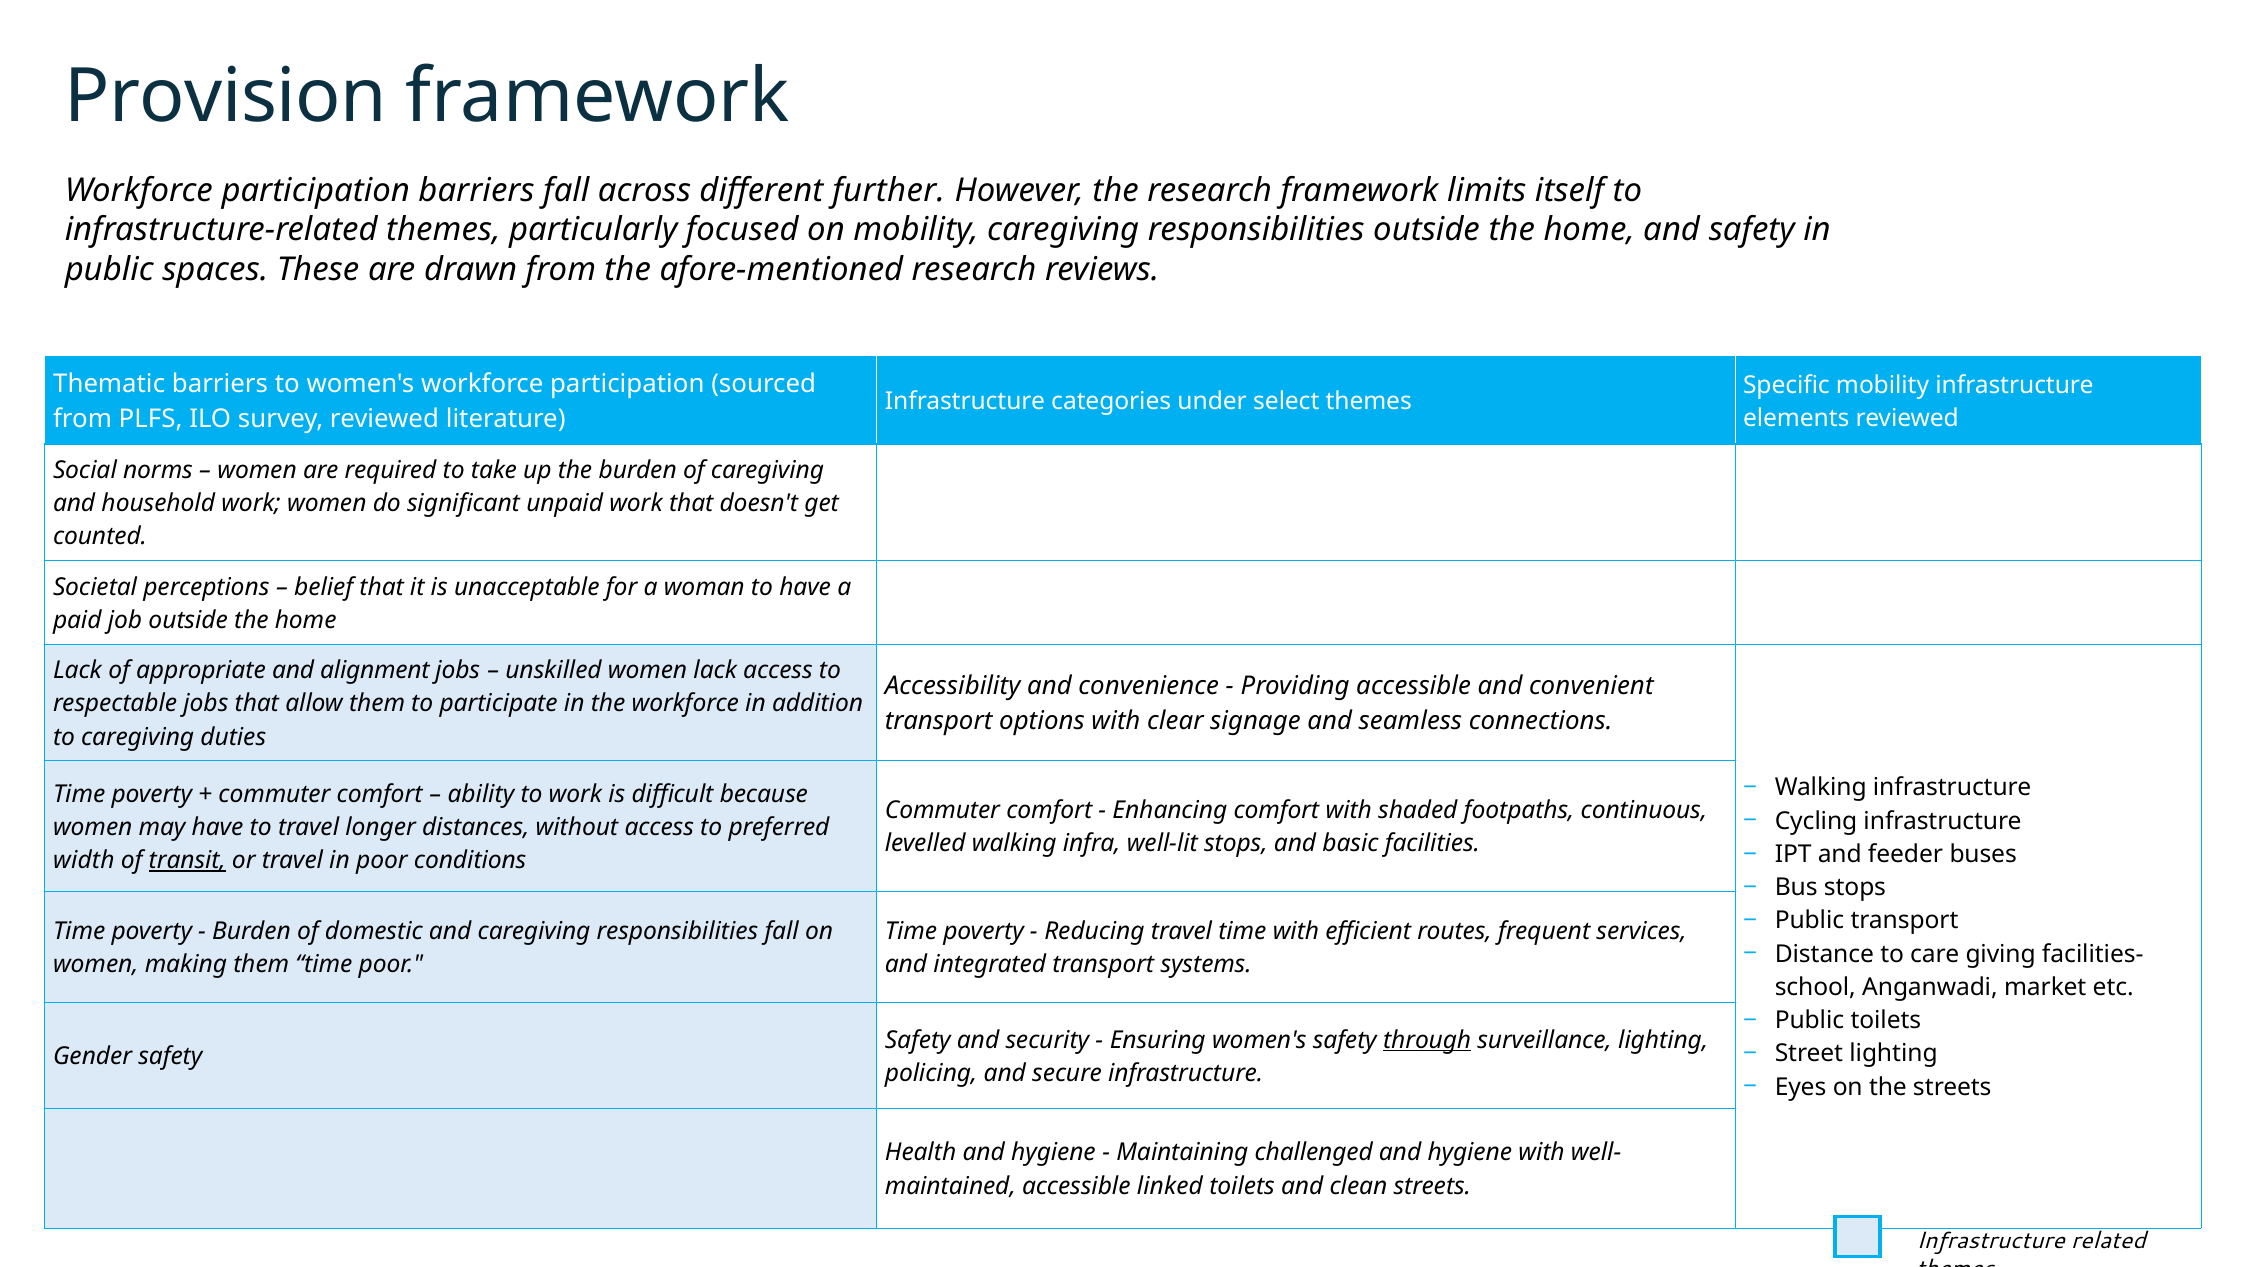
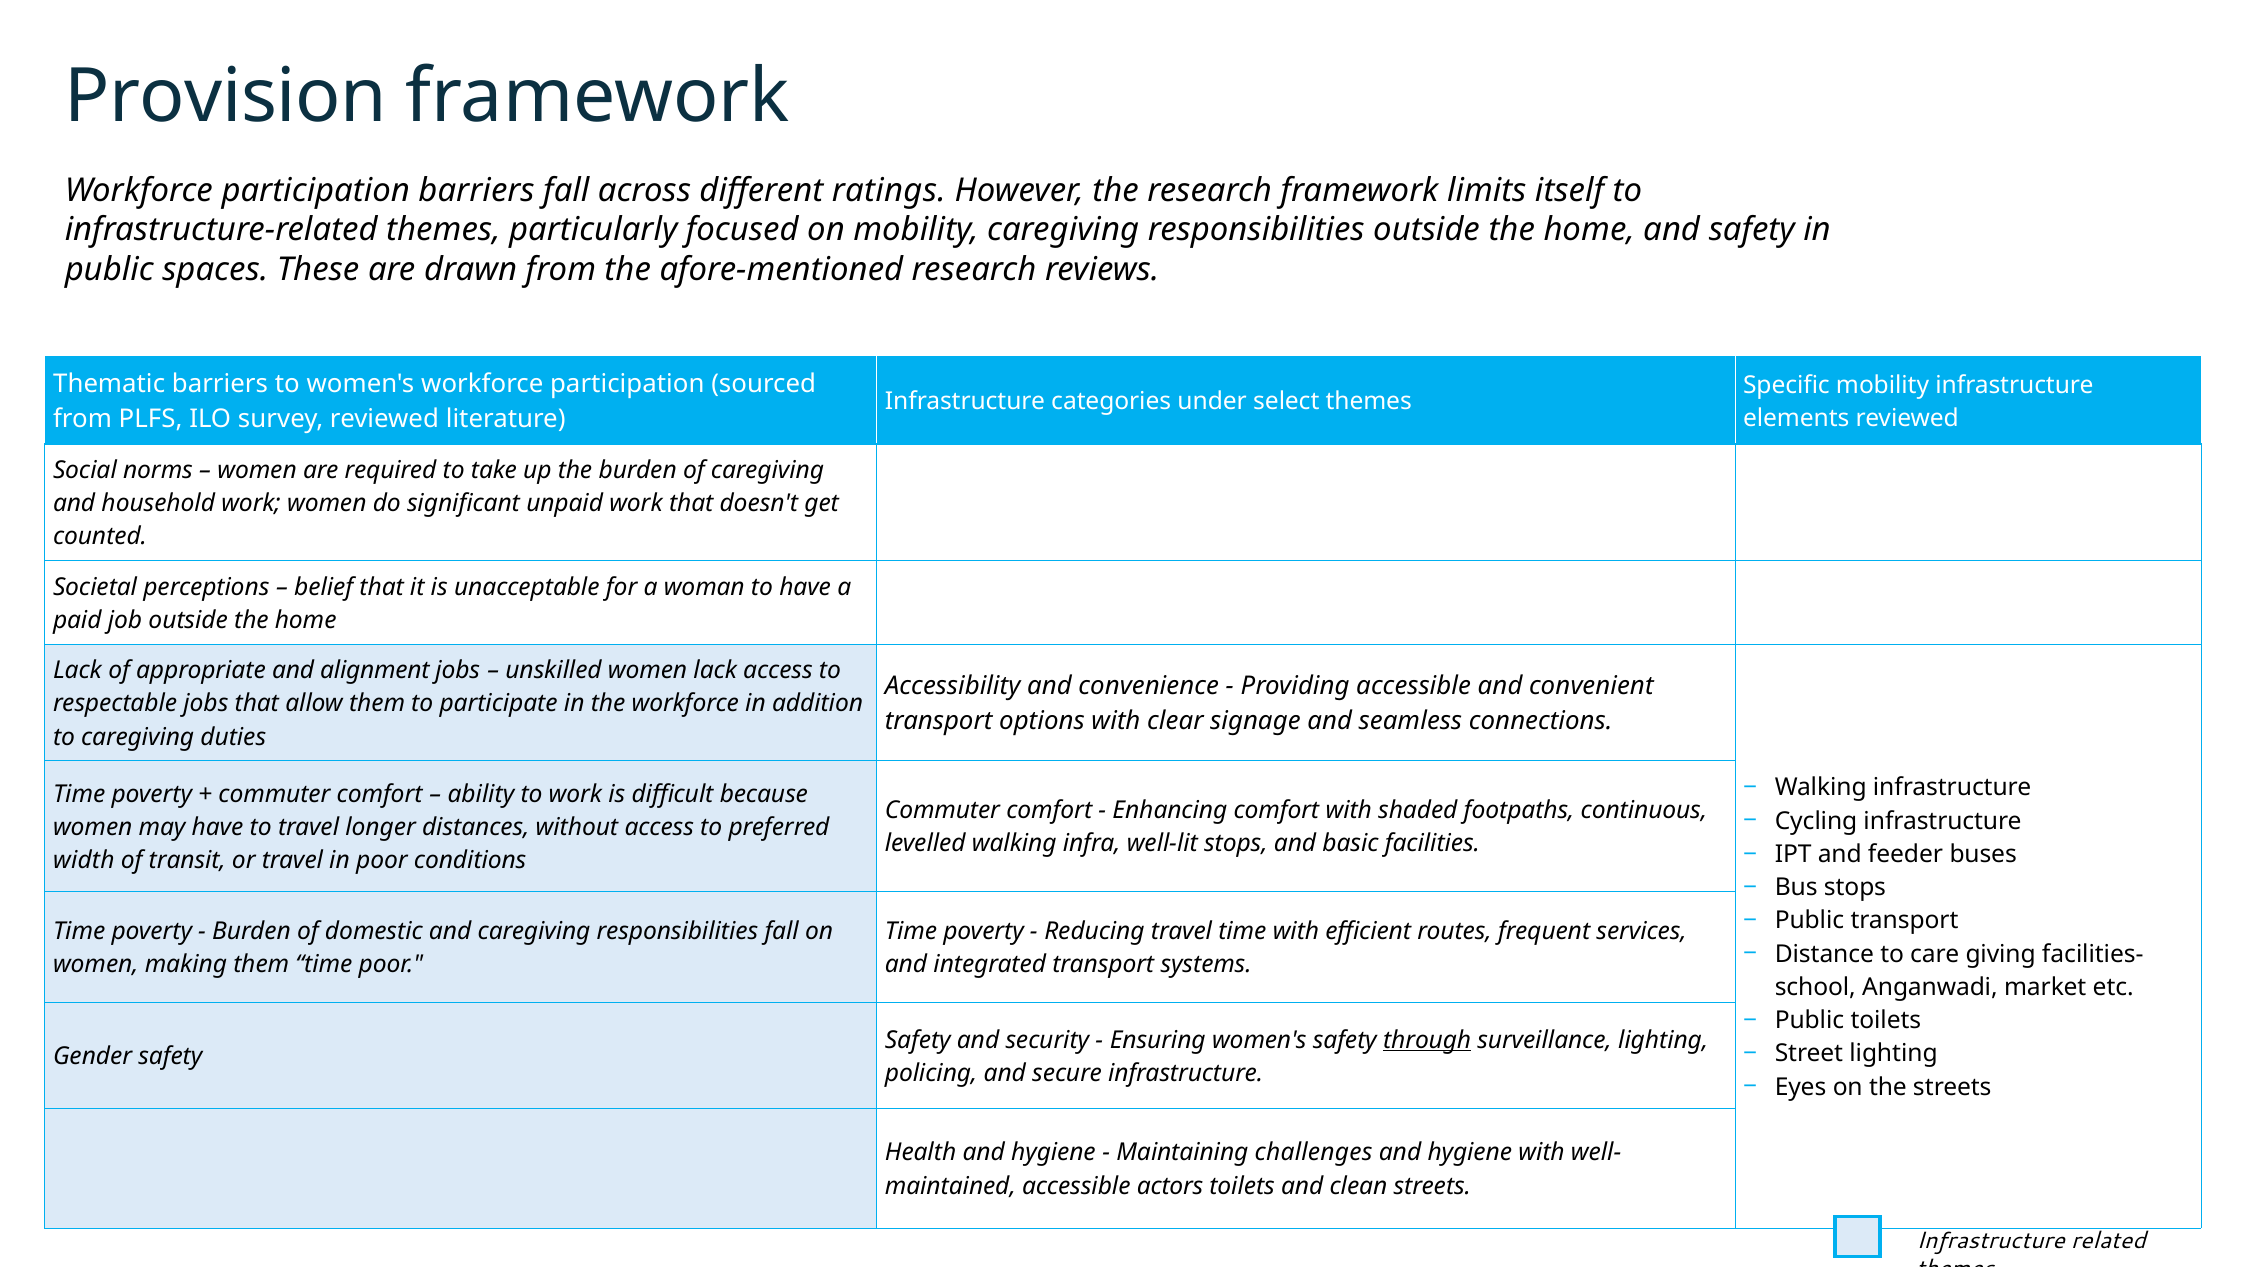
further: further -> ratings
transit underline: present -> none
challenged: challenged -> challenges
linked: linked -> actors
